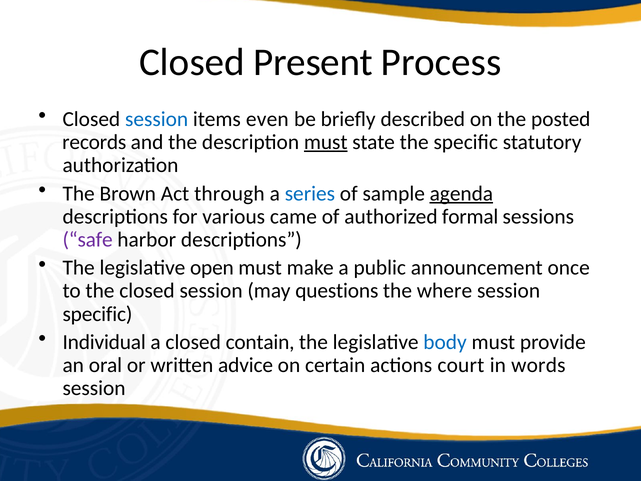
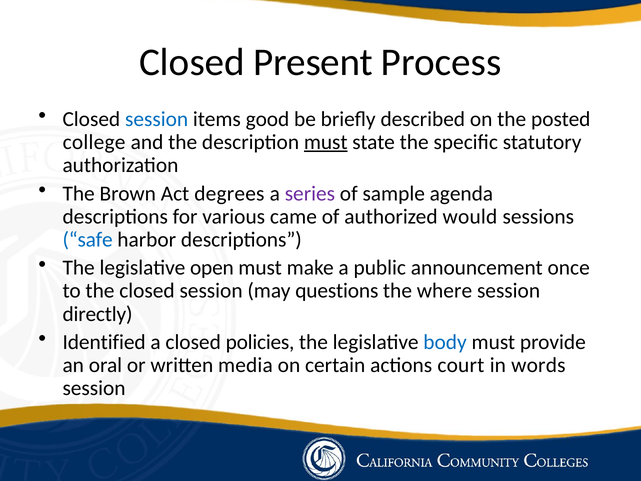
even: even -> good
records: records -> college
through: through -> degrees
series colour: blue -> purple
agenda underline: present -> none
formal: formal -> would
safe colour: purple -> blue
specific at (97, 314): specific -> directly
Individual: Individual -> Identified
contain: contain -> policies
advice: advice -> media
